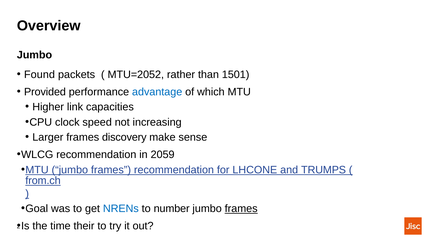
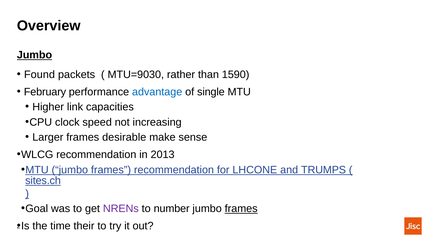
Jumbo at (34, 55) underline: none -> present
MTU=2052: MTU=2052 -> MTU=9030
1501: 1501 -> 1590
Provided: Provided -> February
which: which -> single
discovery: discovery -> desirable
2059: 2059 -> 2013
from.ch: from.ch -> sites.ch
NRENs colour: blue -> purple
